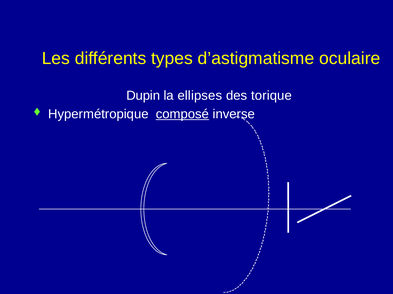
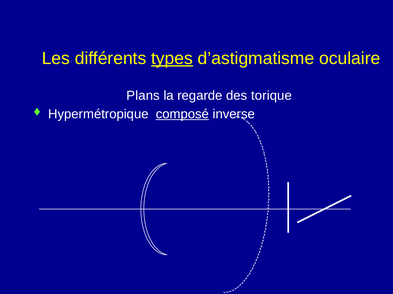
types underline: none -> present
Dupin: Dupin -> Plans
ellipses: ellipses -> regarde
